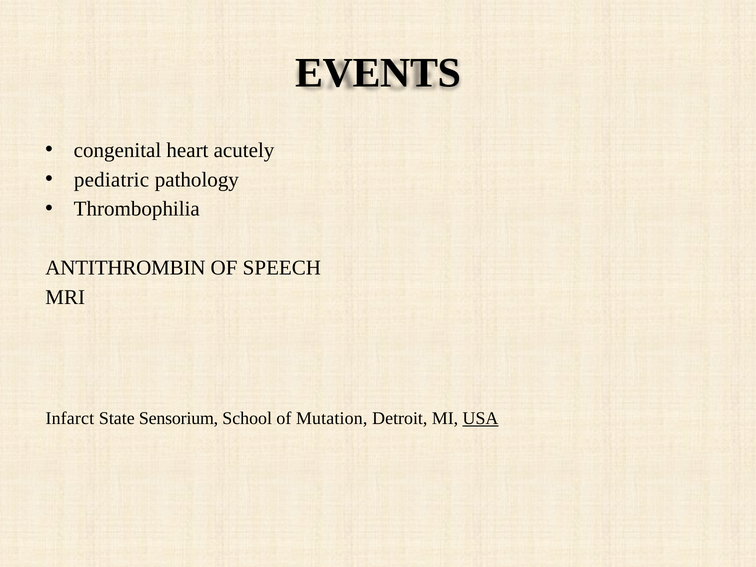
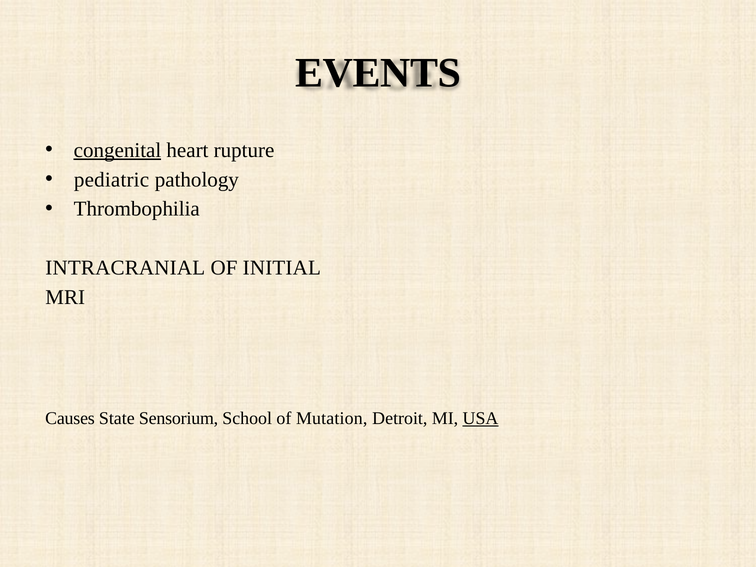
congenital underline: none -> present
acutely: acutely -> rupture
ANTITHROMBIN: ANTITHROMBIN -> INTRACRANIAL
SPEECH: SPEECH -> INITIAL
Infarct: Infarct -> Causes
